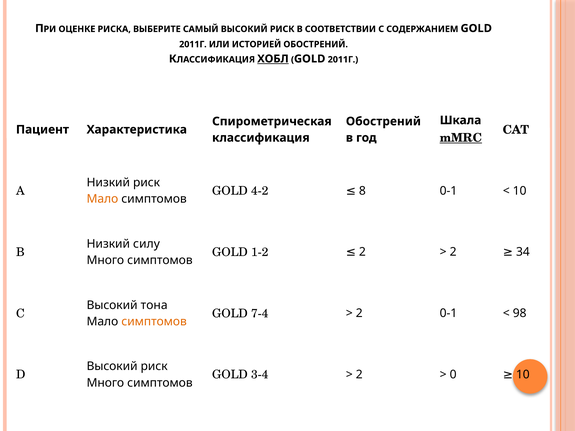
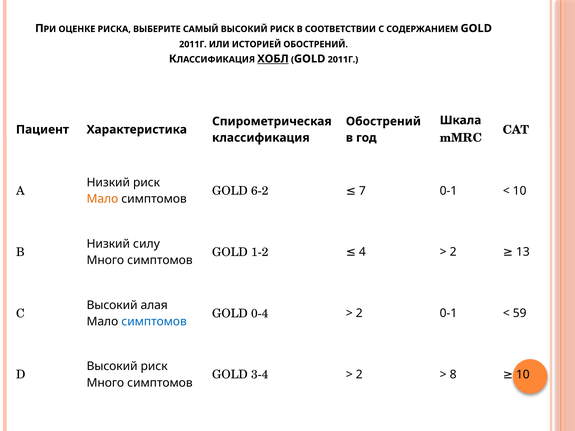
mMRC underline: present -> none
4-2: 4-2 -> 6-2
8: 8 -> 7
2 at (362, 252): 2 -> 4
34: 34 -> 13
тона: тона -> алая
7-4: 7-4 -> 0-4
98: 98 -> 59
симптомов at (154, 322) colour: orange -> blue
0: 0 -> 8
